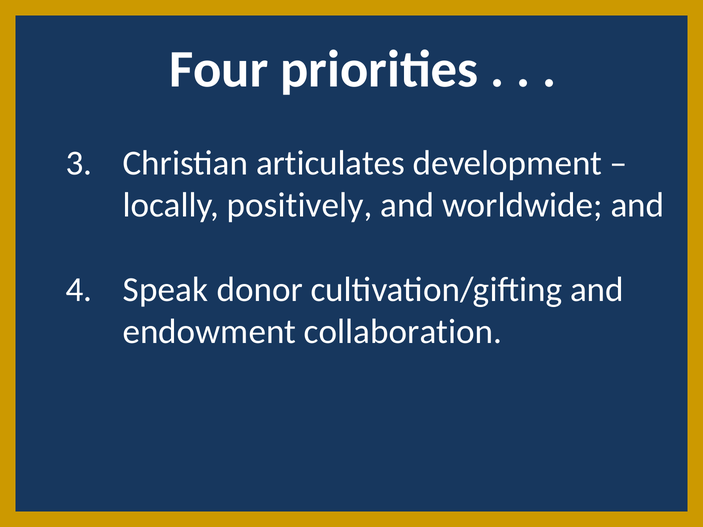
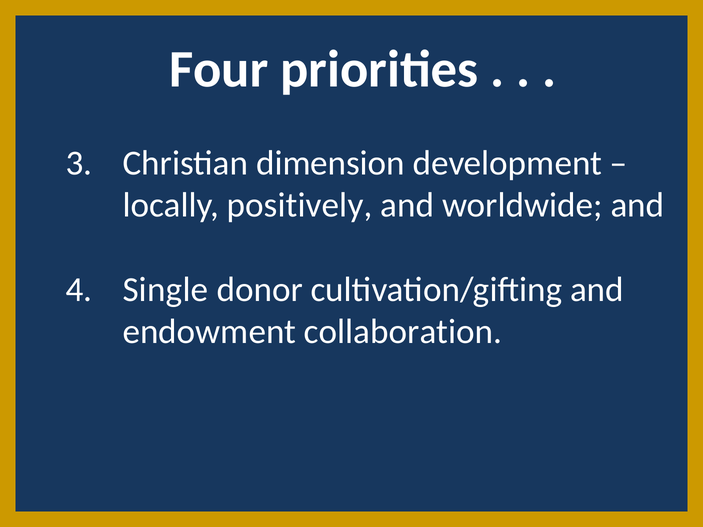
articulates: articulates -> dimension
Speak: Speak -> Single
